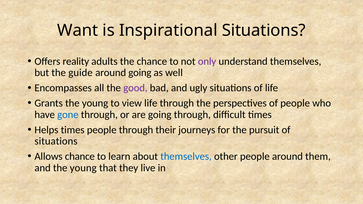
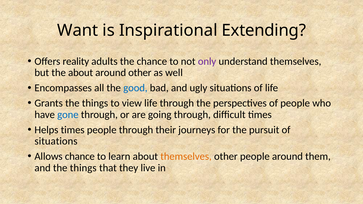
Inspirational Situations: Situations -> Extending
the guide: guide -> about
around going: going -> other
good colour: purple -> blue
Grants the young: young -> things
themselves at (186, 157) colour: blue -> orange
and the young: young -> things
